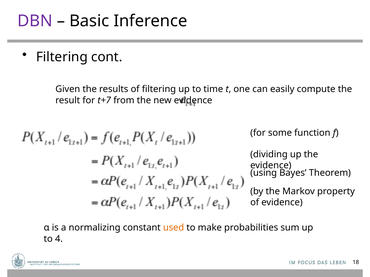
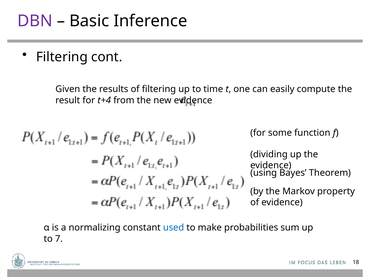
t+7: t+7 -> t+4
used colour: orange -> blue
4: 4 -> 7
